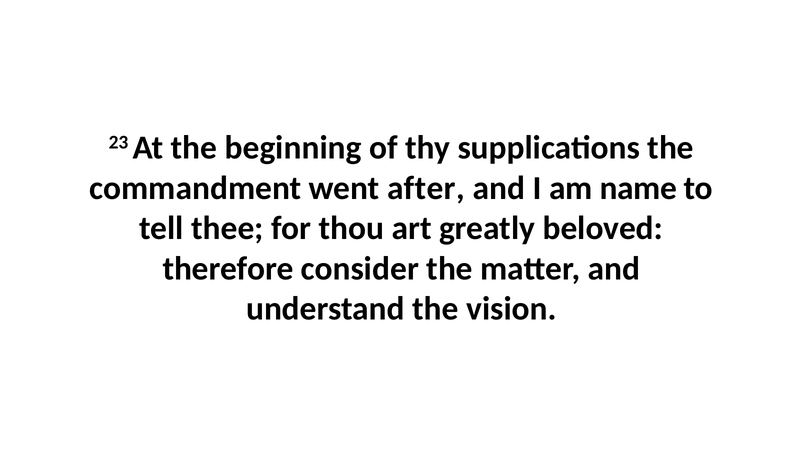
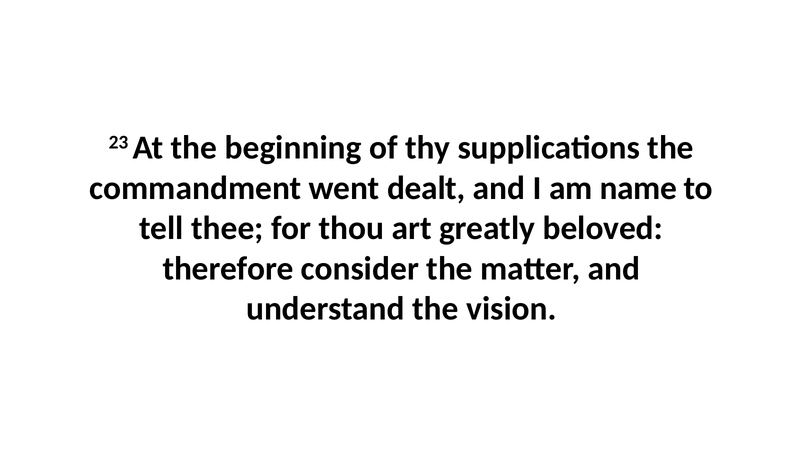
after: after -> dealt
